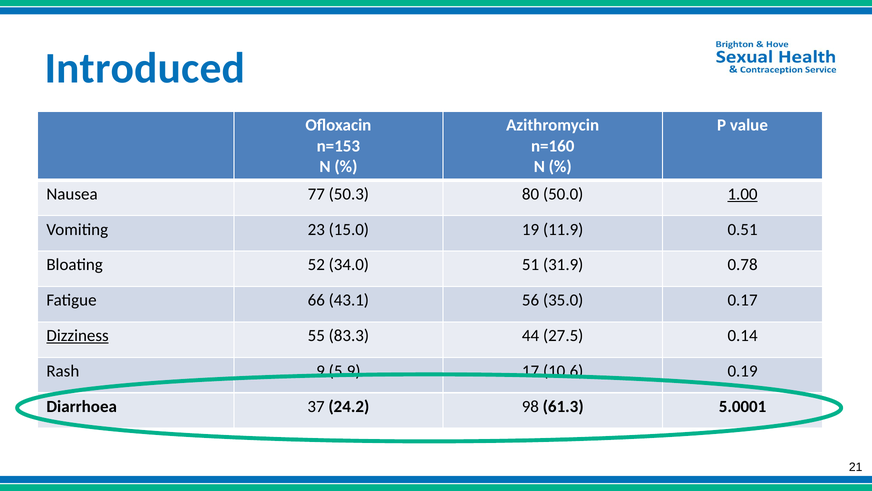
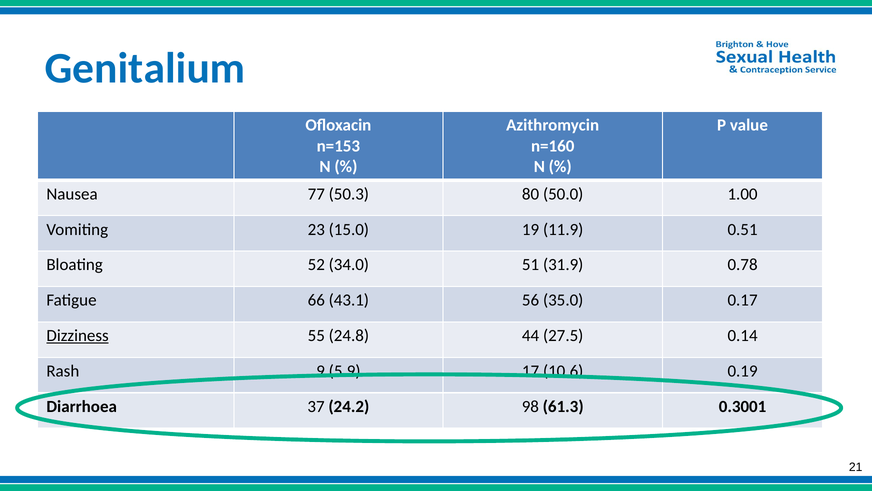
Introduced: Introduced -> Genitalium
1.00 underline: present -> none
83.3: 83.3 -> 24.8
5.0001: 5.0001 -> 0.3001
